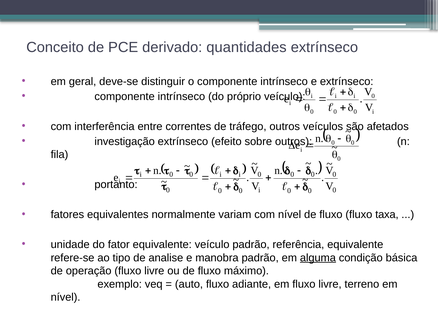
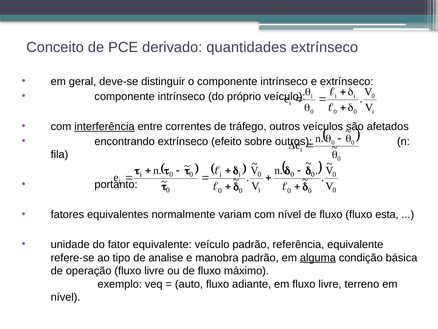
interferência underline: none -> present
investigação: investigação -> encontrando
taxa: taxa -> esta
